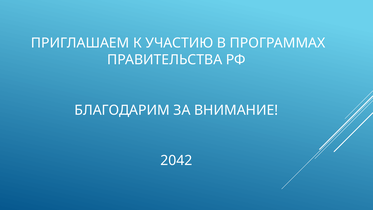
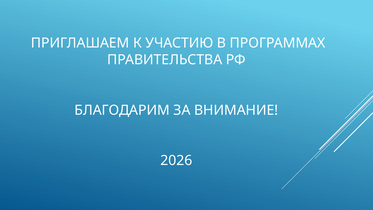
2042: 2042 -> 2026
